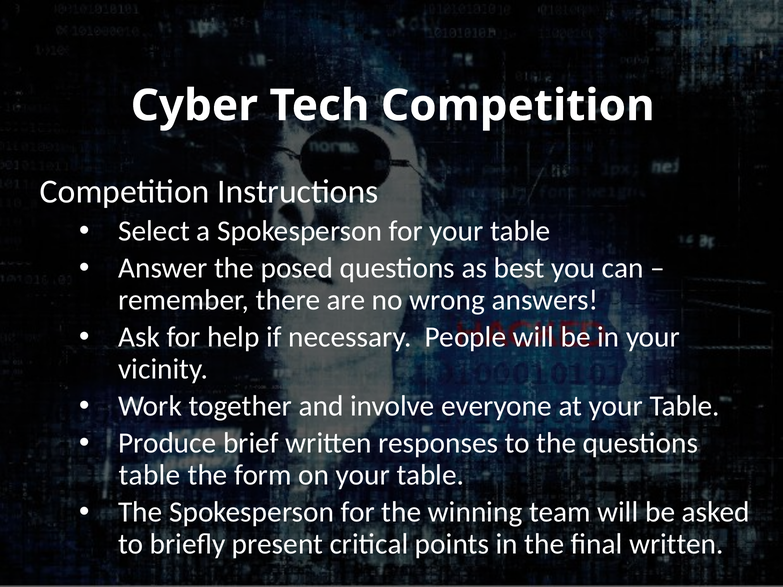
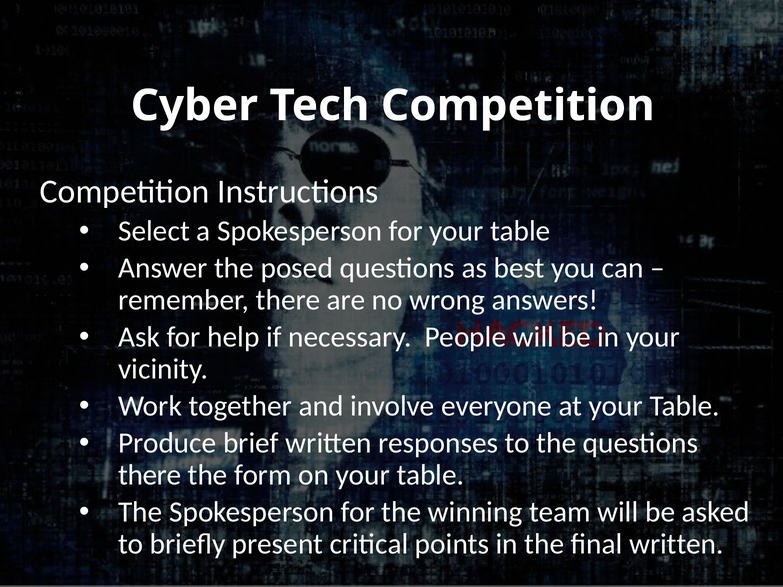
table at (149, 475): table -> there
